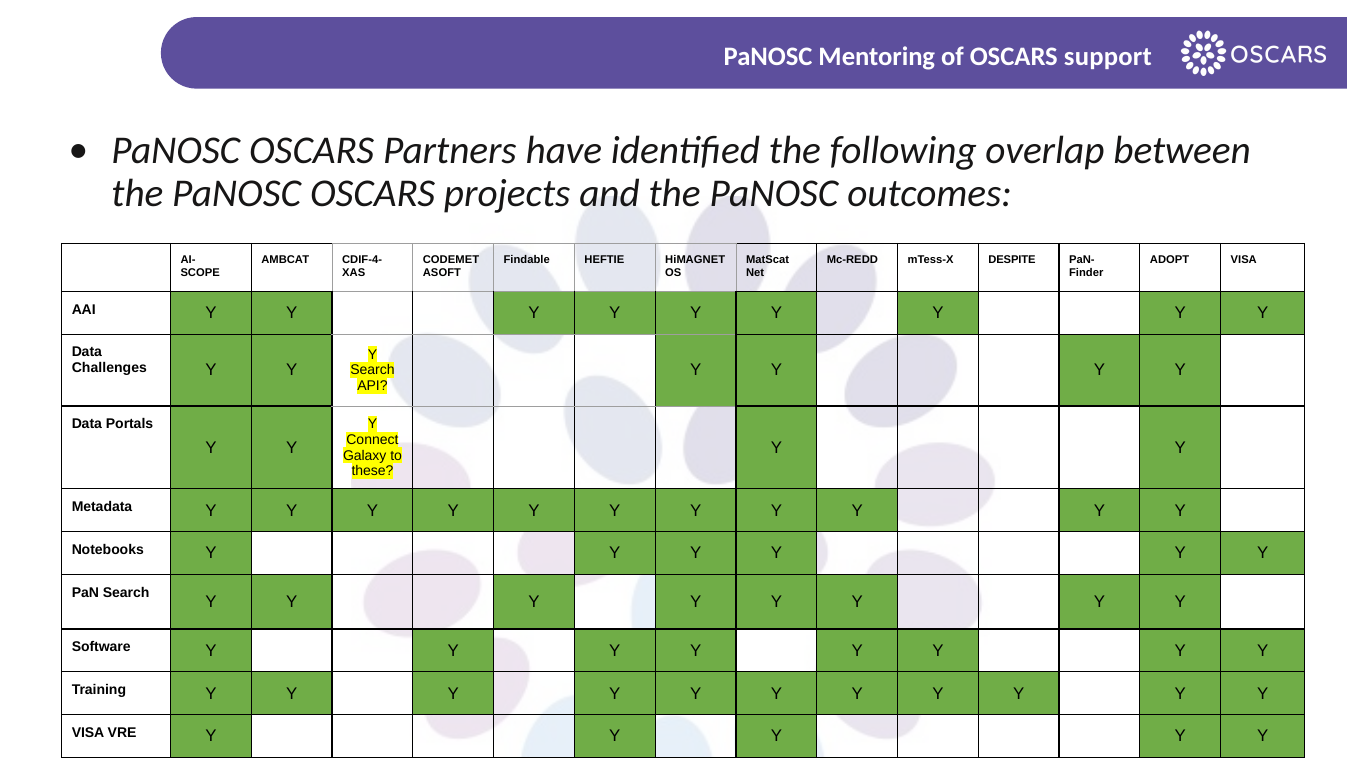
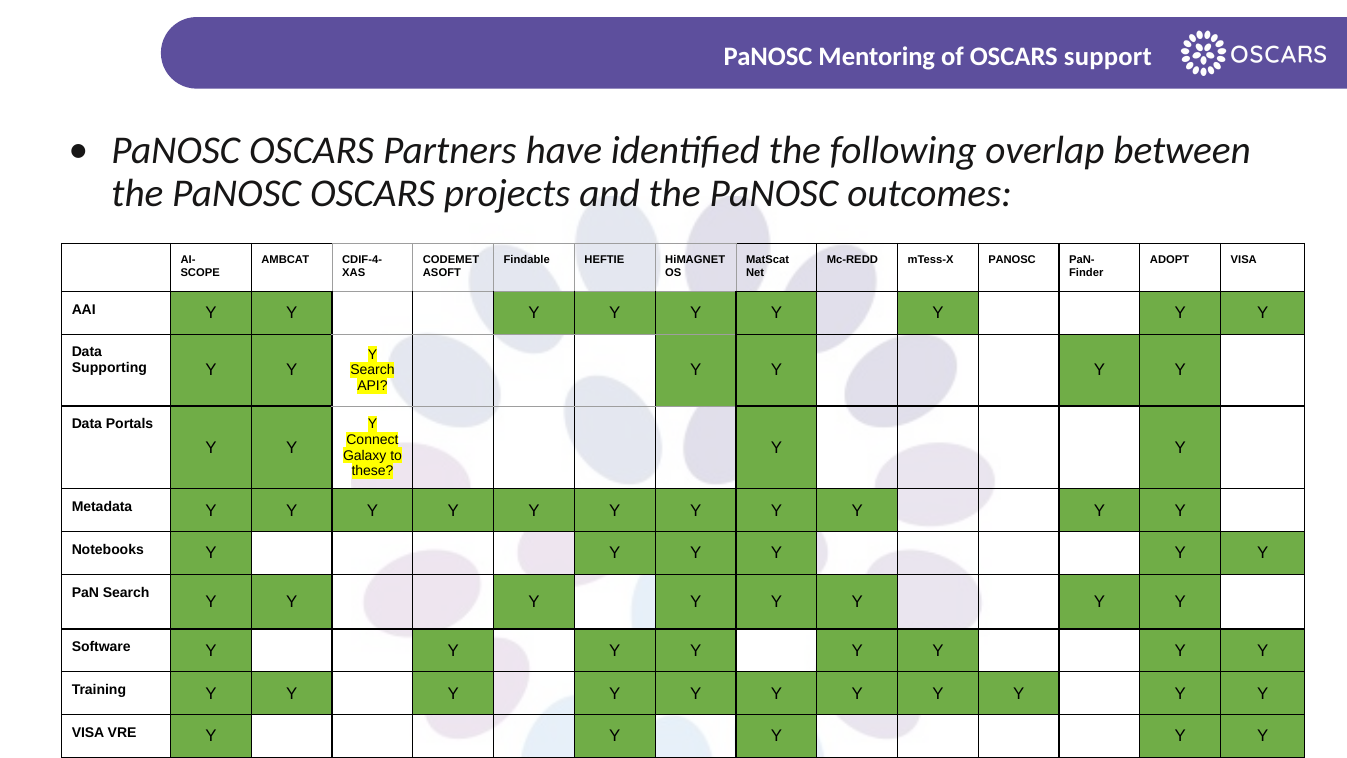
mTess-X DESPITE: DESPITE -> PANOSC
Challenges: Challenges -> Supporting
